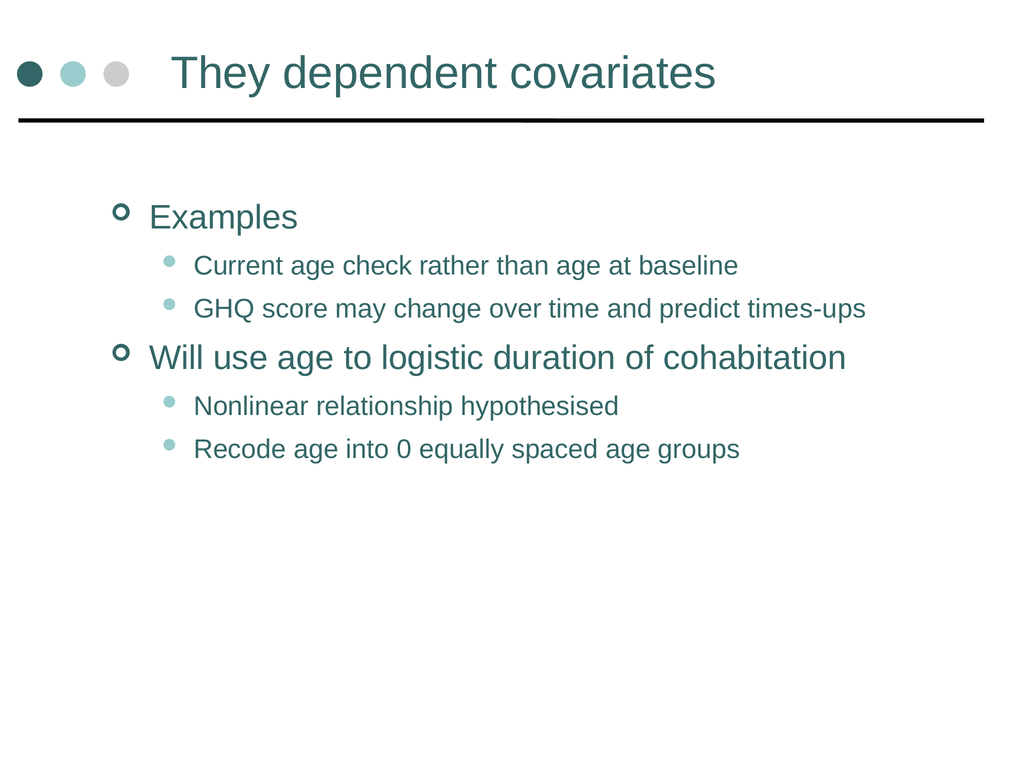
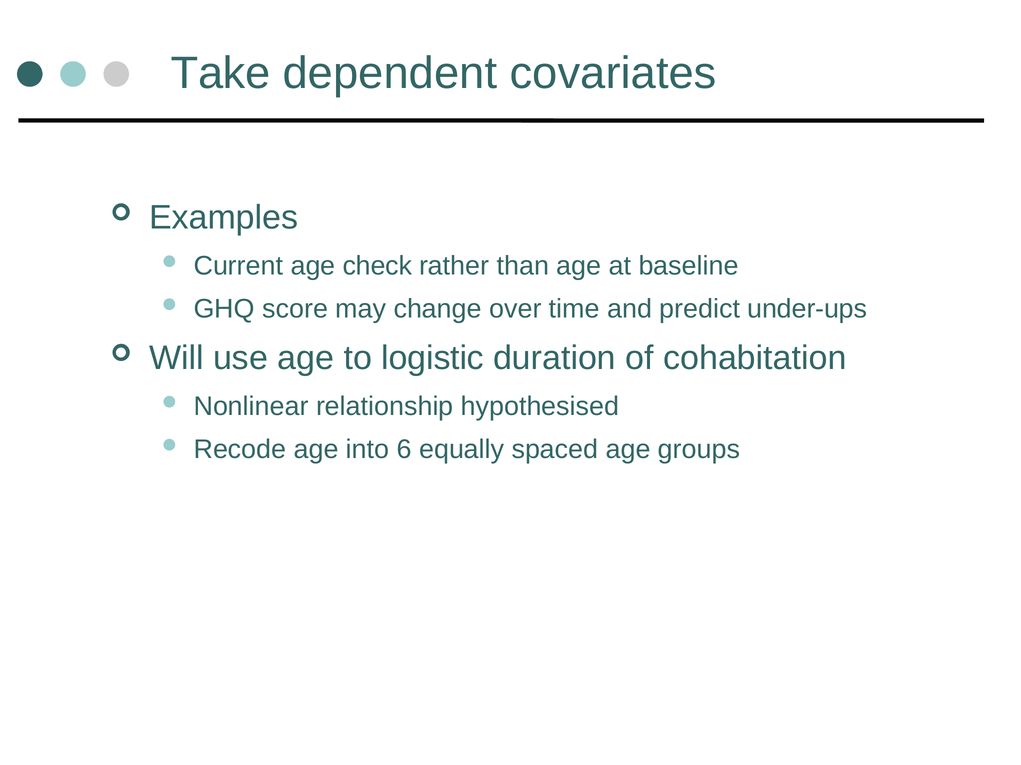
They: They -> Take
times-ups: times-ups -> under-ups
0: 0 -> 6
